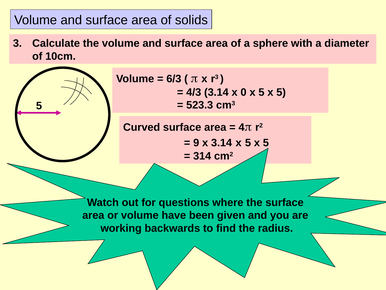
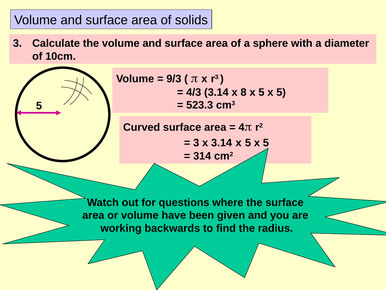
6/3: 6/3 -> 9/3
0: 0 -> 8
9 at (196, 142): 9 -> 3
